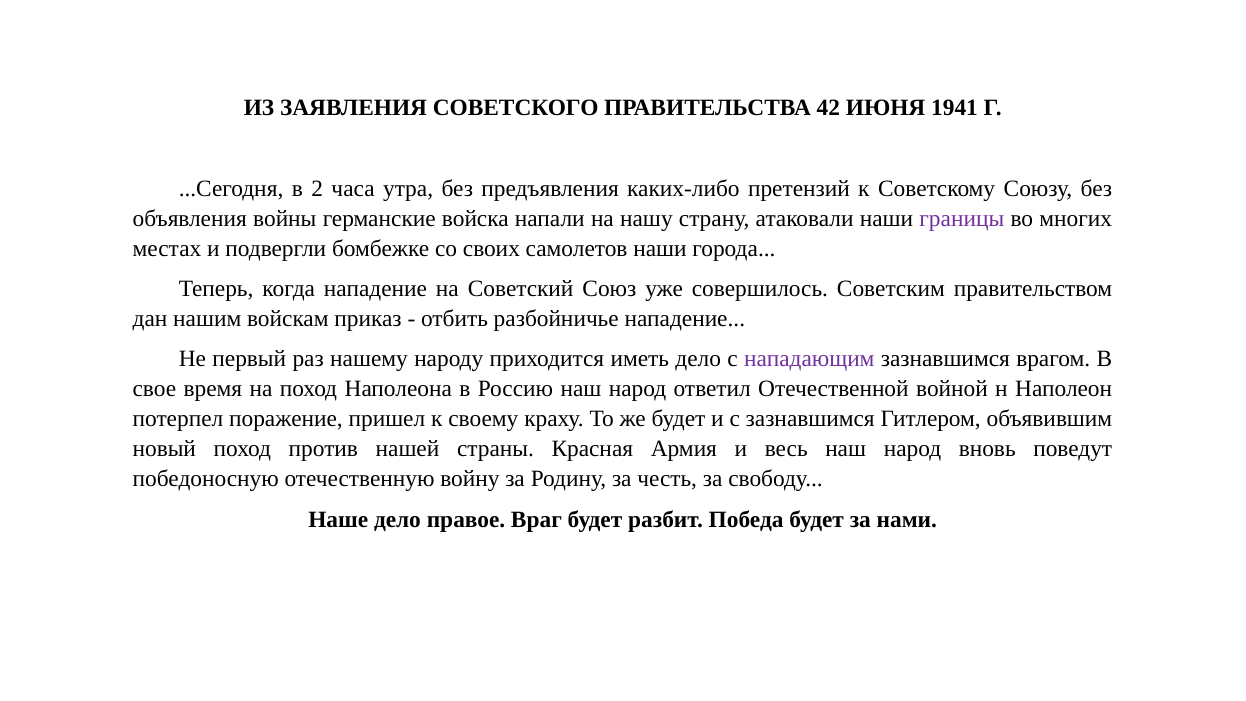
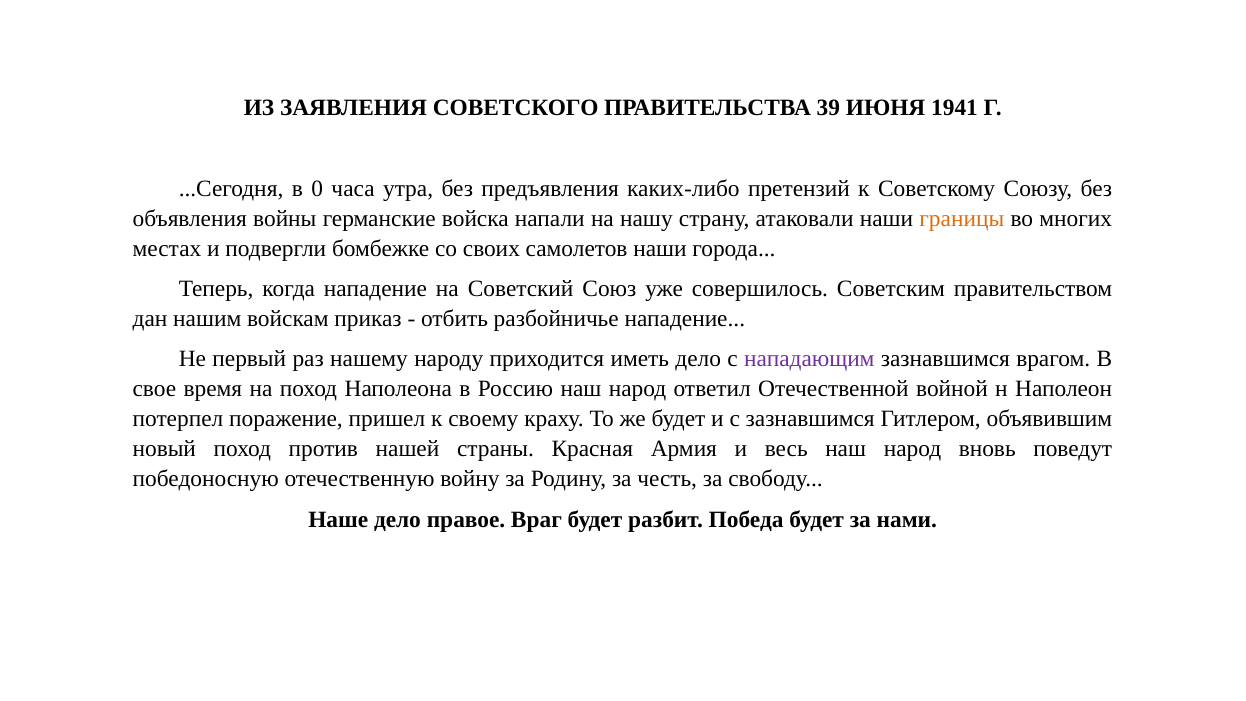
42: 42 -> 39
2: 2 -> 0
границы colour: purple -> orange
